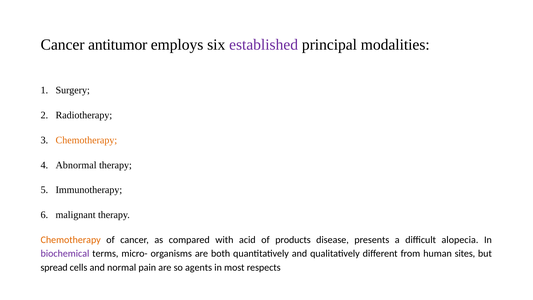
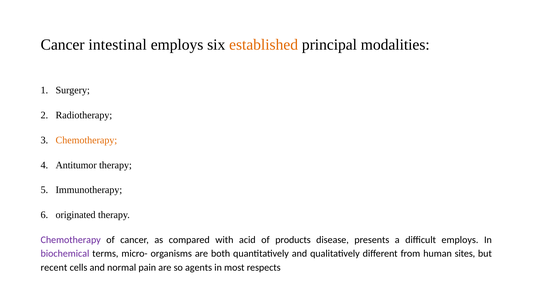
antitumor: antitumor -> intestinal
established colour: purple -> orange
Abnormal: Abnormal -> Antitumor
malignant: malignant -> originated
Chemotherapy at (71, 240) colour: orange -> purple
difficult alopecia: alopecia -> employs
spread: spread -> recent
